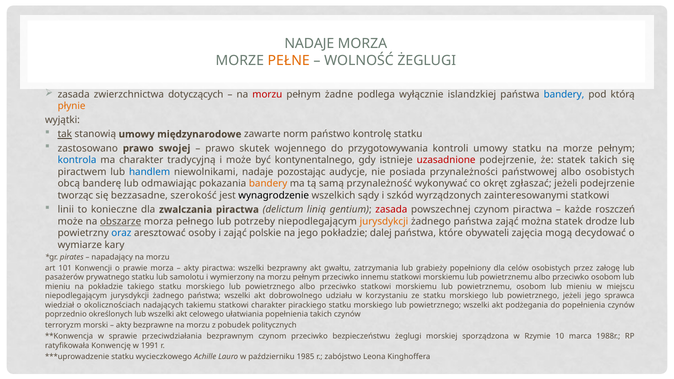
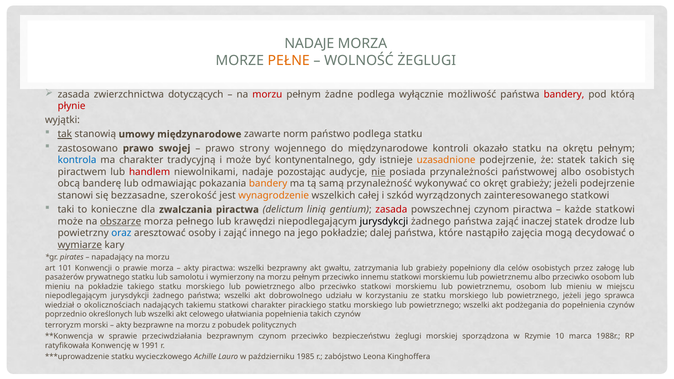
islandzkiej: islandzkiej -> możliwość
bandery at (564, 94) colour: blue -> red
płynie colour: orange -> red
państwo kontrolę: kontrolę -> podlega
skutek: skutek -> strony
do przygotowywania: przygotowywania -> międzynarodowe
kontroli umowy: umowy -> okazało
na morze: morze -> okrętu
uzasadnione colour: red -> orange
handlem colour: blue -> red
nie underline: none -> present
okręt zgłaszać: zgłaszać -> grabieży
tworząc: tworząc -> stanowi
wynagrodzenie colour: black -> orange
sądy: sądy -> całej
zainteresowanymi: zainteresowanymi -> zainteresowanego
linii: linii -> taki
każde roszczeń: roszczeń -> statkowi
potrzeby: potrzeby -> krawędzi
jurysdykcji at (384, 221) colour: orange -> black
można: można -> inaczej
polskie: polskie -> innego
obywateli: obywateli -> nastąpiło
wymiarze underline: none -> present
